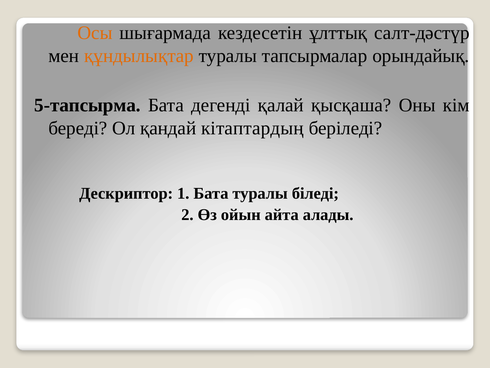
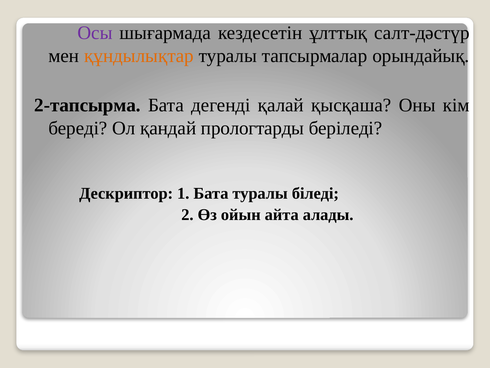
Осы colour: orange -> purple
5-тапсырма: 5-тапсырма -> 2-тапсырма
кітаптардың: кітаптардың -> прологтарды
